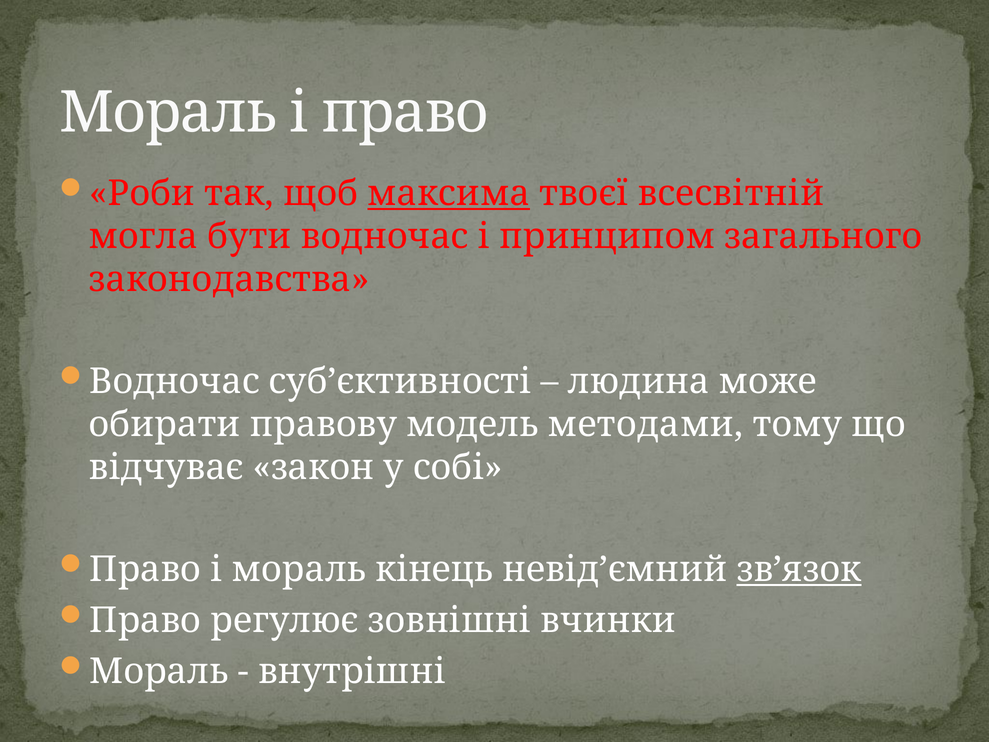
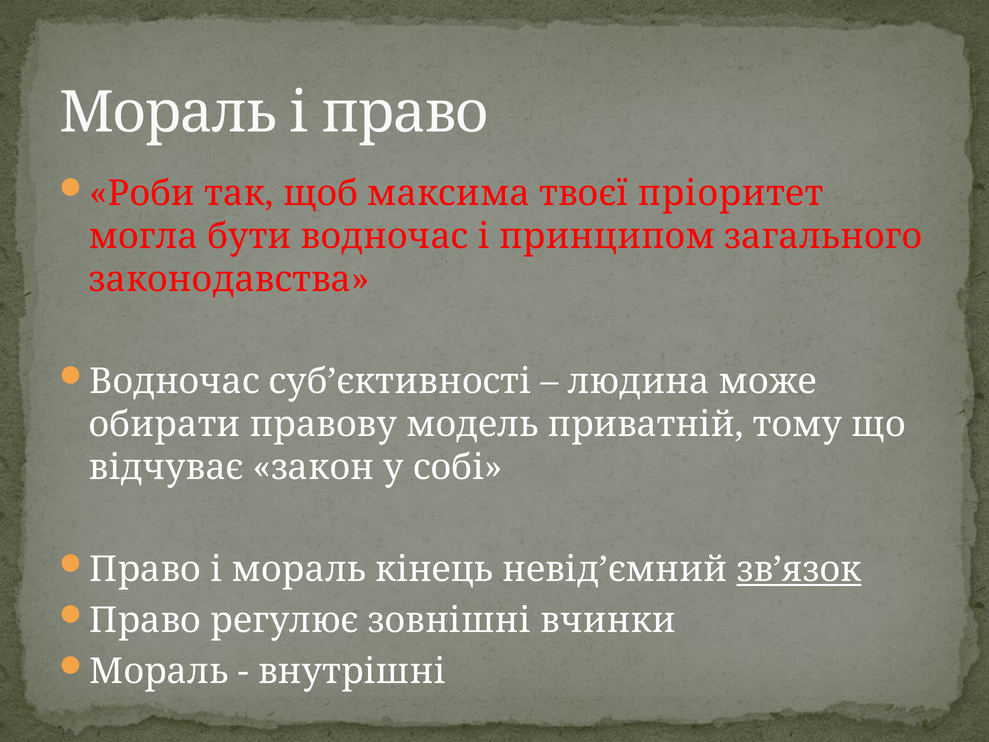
максима underline: present -> none
всесвітній: всесвітній -> пріоритет
методами: методами -> приватній
